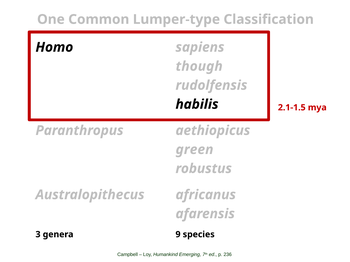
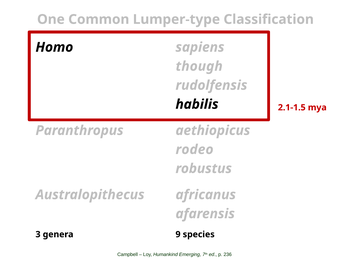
green: green -> rodeo
